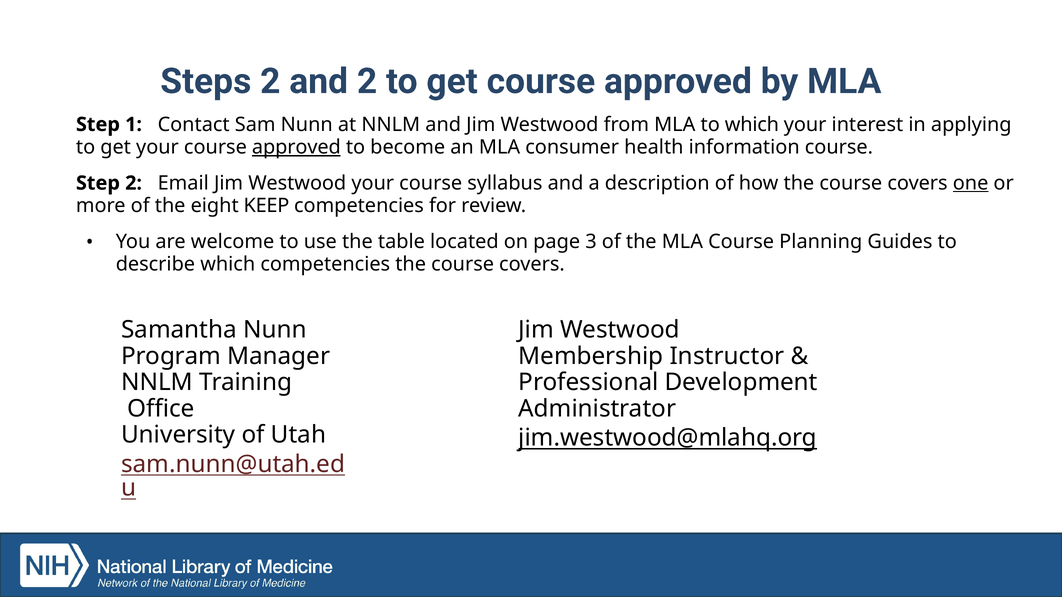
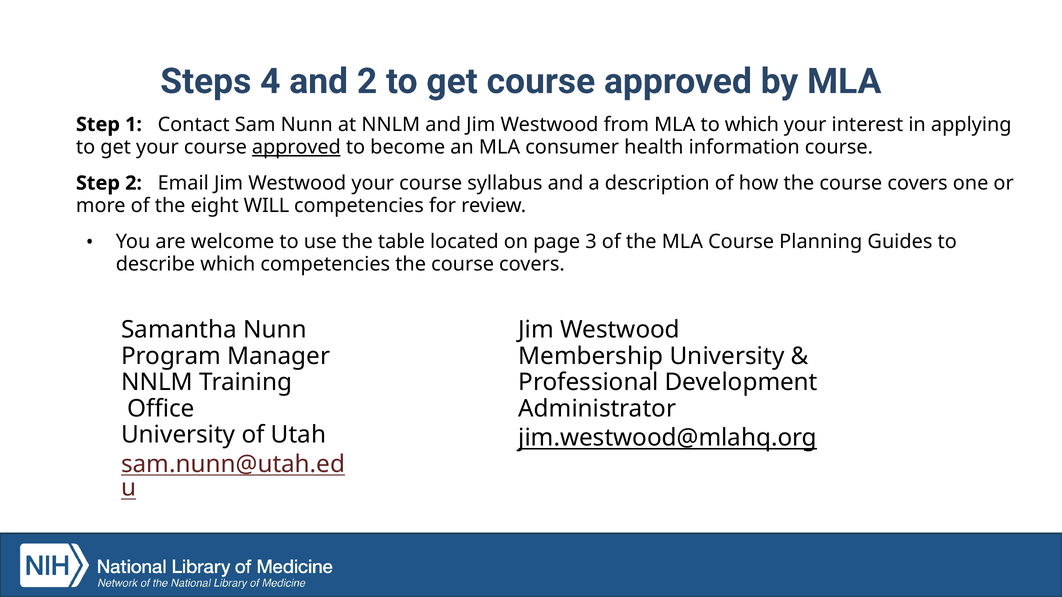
Steps 2: 2 -> 4
one underline: present -> none
KEEP: KEEP -> WILL
Membership Instructor: Instructor -> University
